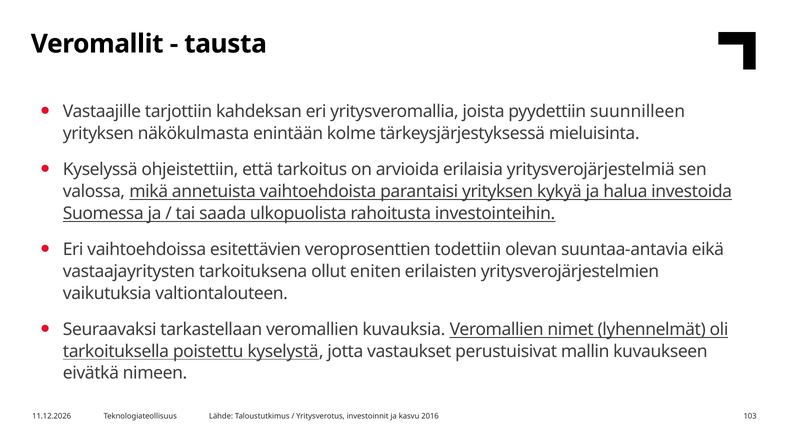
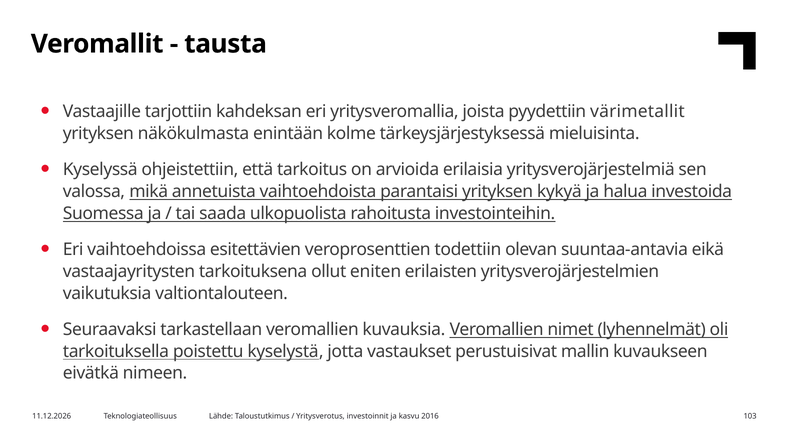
suunnilleen: suunnilleen -> värimetallit
